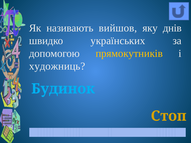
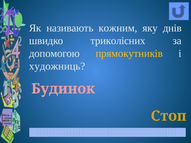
вийшов: вийшов -> кожним
українських: українських -> триколісних
Будинок colour: light blue -> pink
